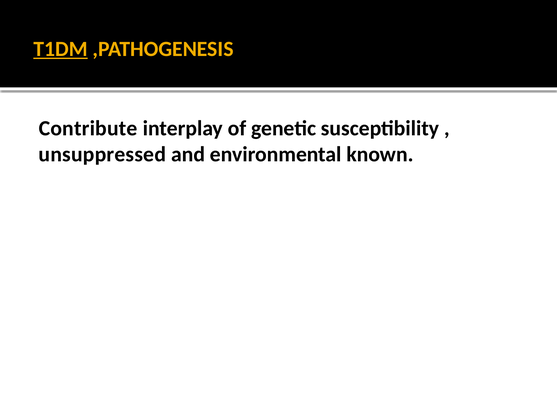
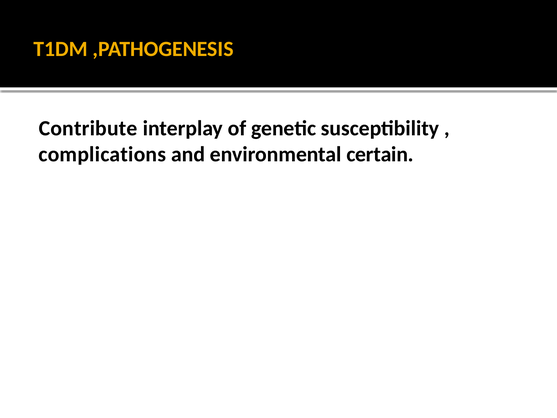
T1DM underline: present -> none
unsuppressed: unsuppressed -> complications
known: known -> certain
